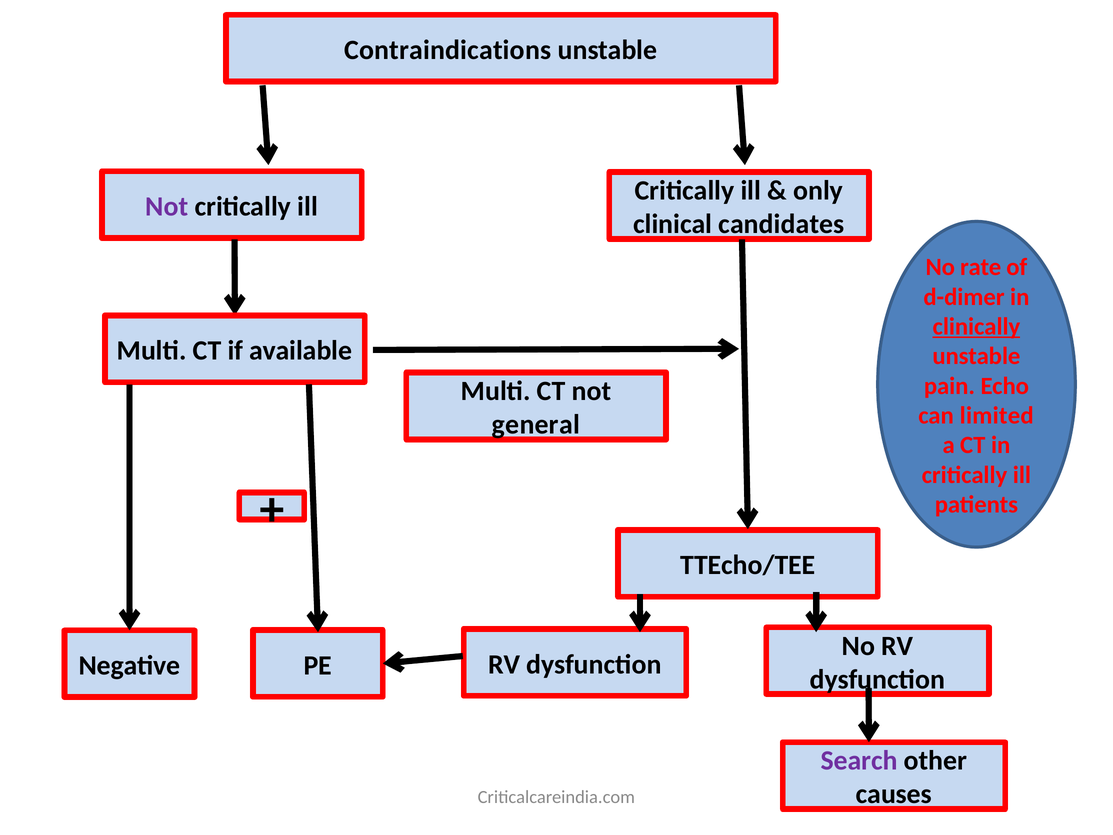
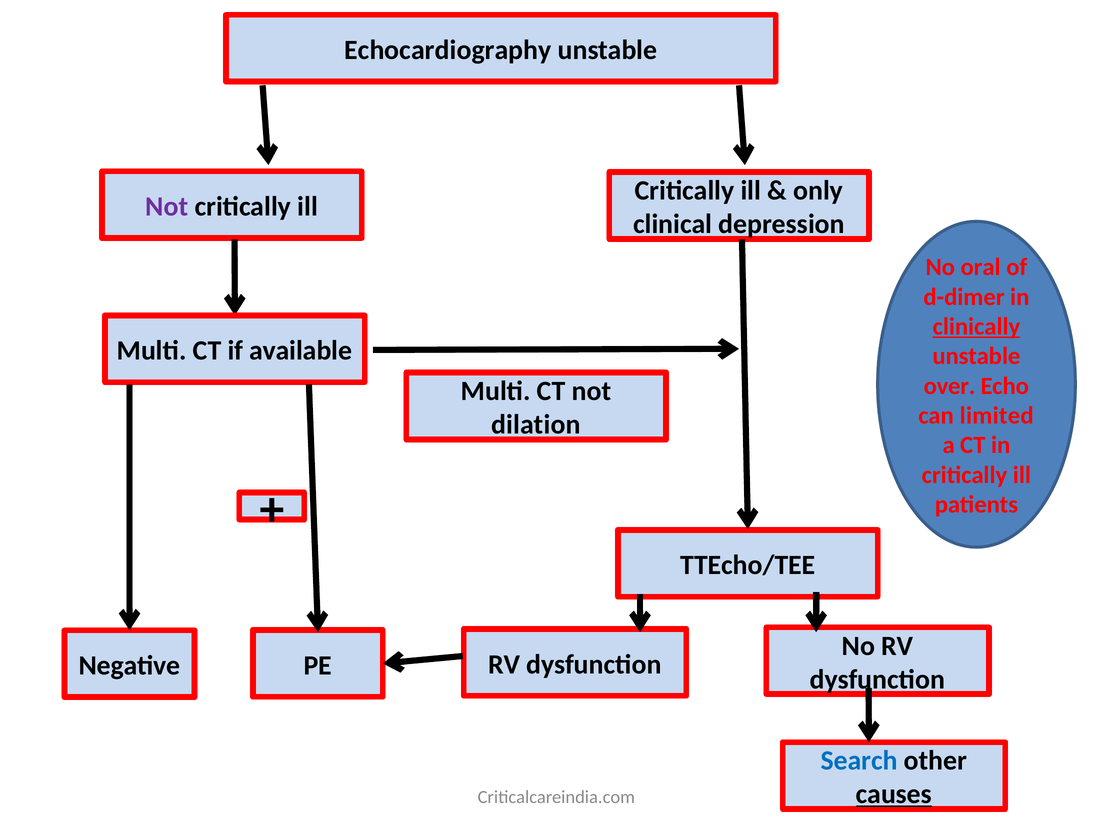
Contraindications: Contraindications -> Echocardiography
candidates: candidates -> depression
rate: rate -> oral
pain: pain -> over
general: general -> dilation
Search colour: purple -> blue
causes underline: none -> present
